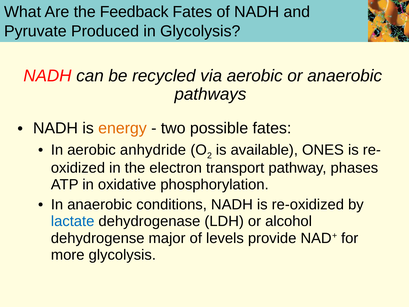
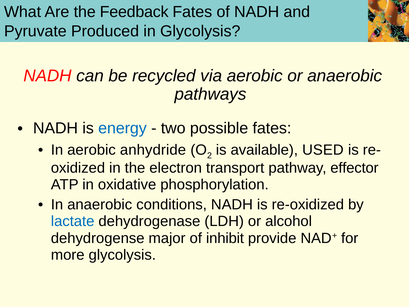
energy colour: orange -> blue
ONES: ONES -> USED
phases: phases -> effector
levels: levels -> inhibit
